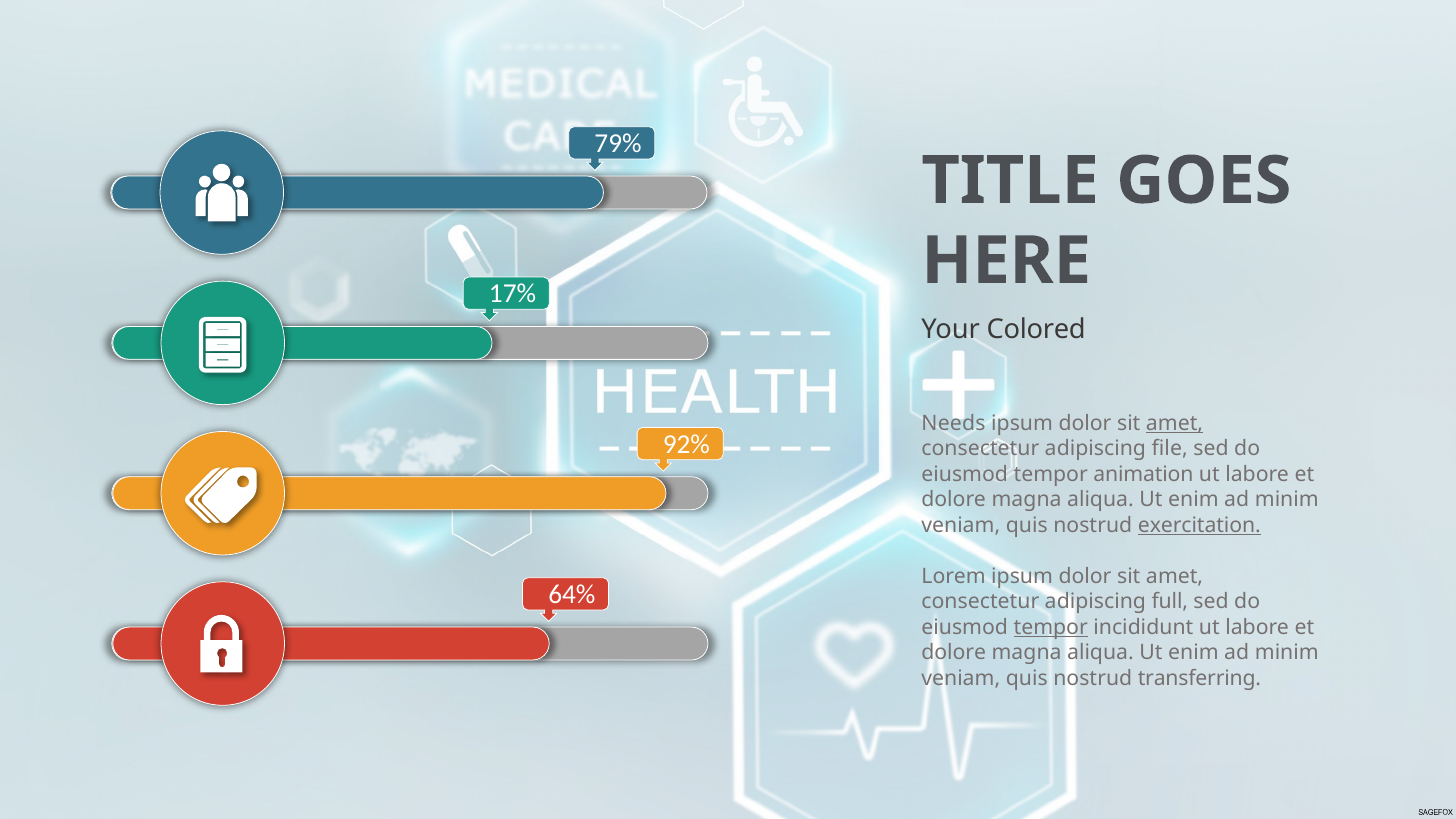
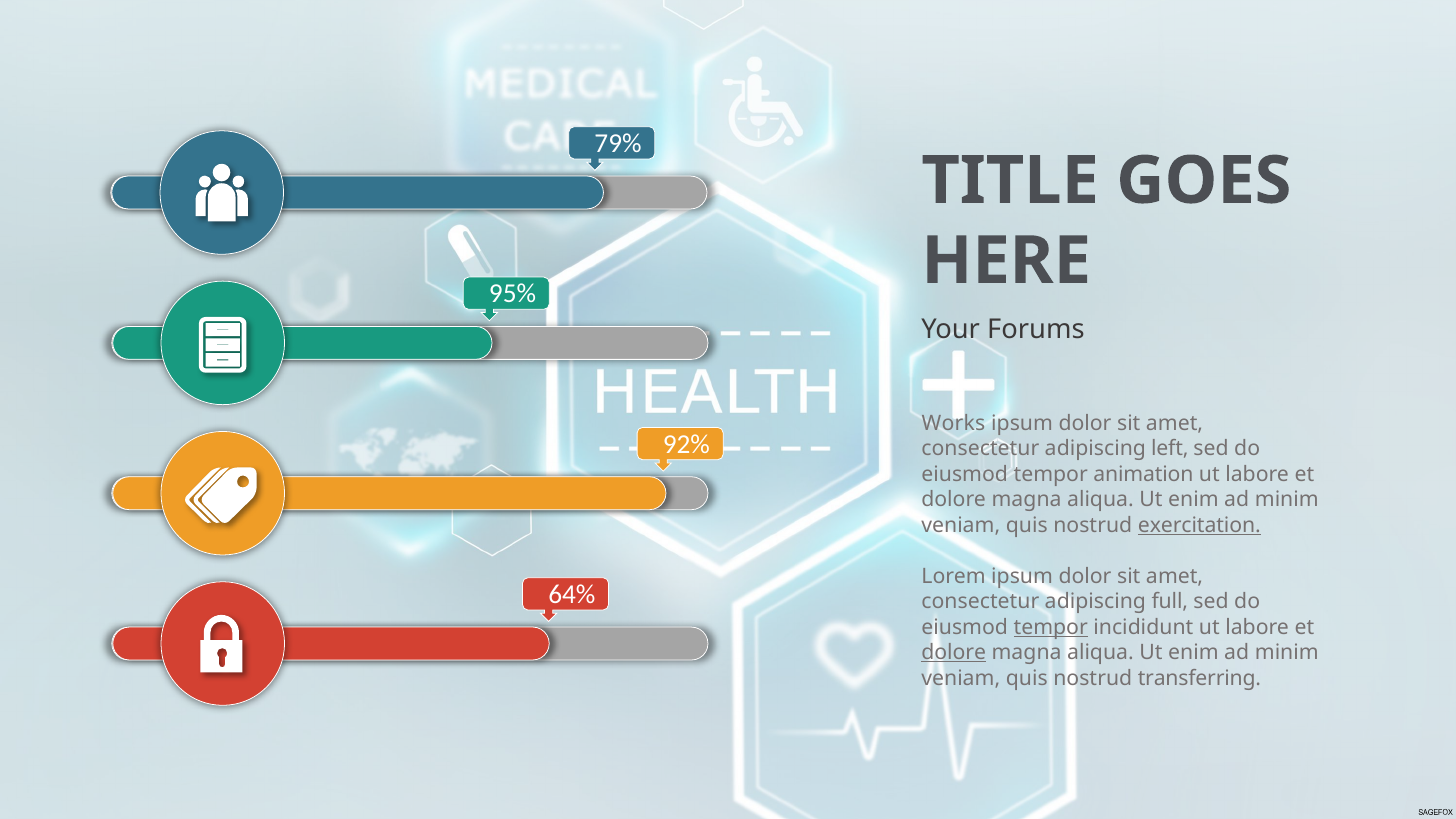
17%: 17% -> 95%
Colored: Colored -> Forums
Needs: Needs -> Works
amet at (1175, 423) underline: present -> none
file: file -> left
dolore at (954, 653) underline: none -> present
